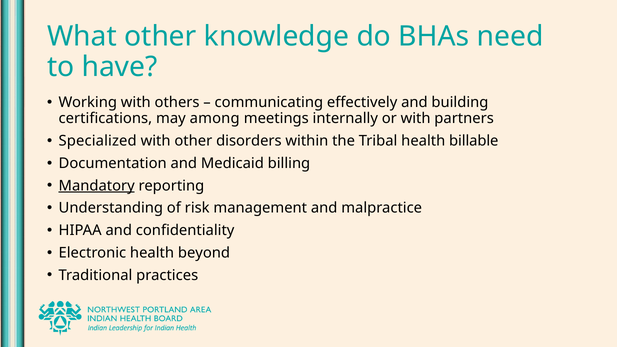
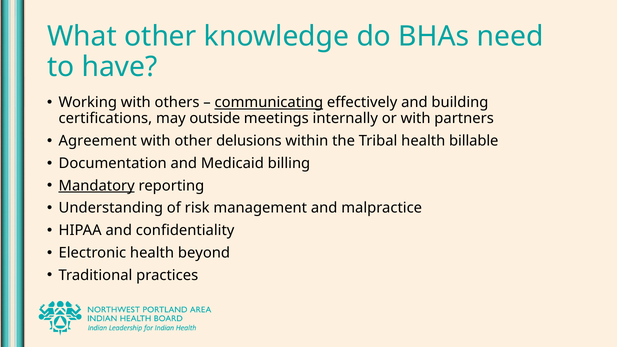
communicating underline: none -> present
among: among -> outside
Specialized: Specialized -> Agreement
disorders: disorders -> delusions
